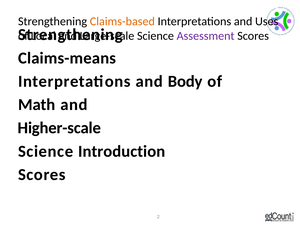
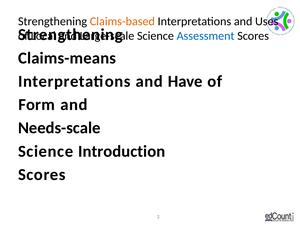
Assessment colour: purple -> blue
Body: Body -> Have
Math: Math -> Form
Higher-scale: Higher-scale -> Needs-scale
